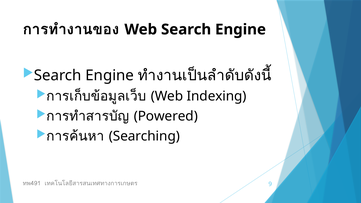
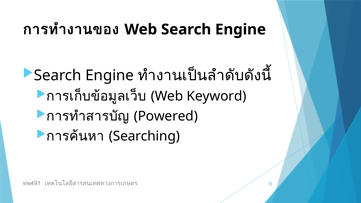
Indexing: Indexing -> Keyword
